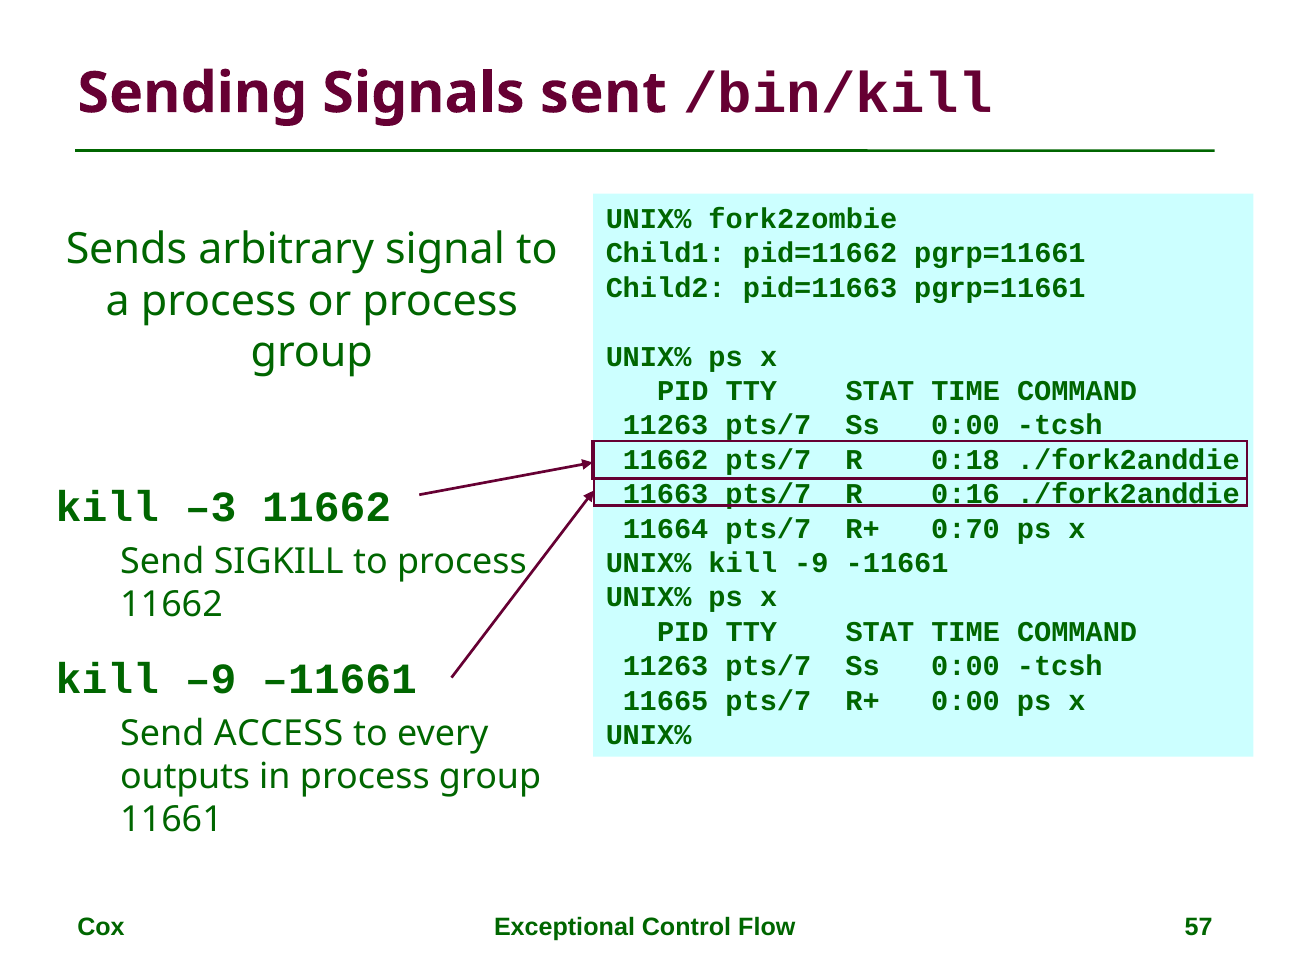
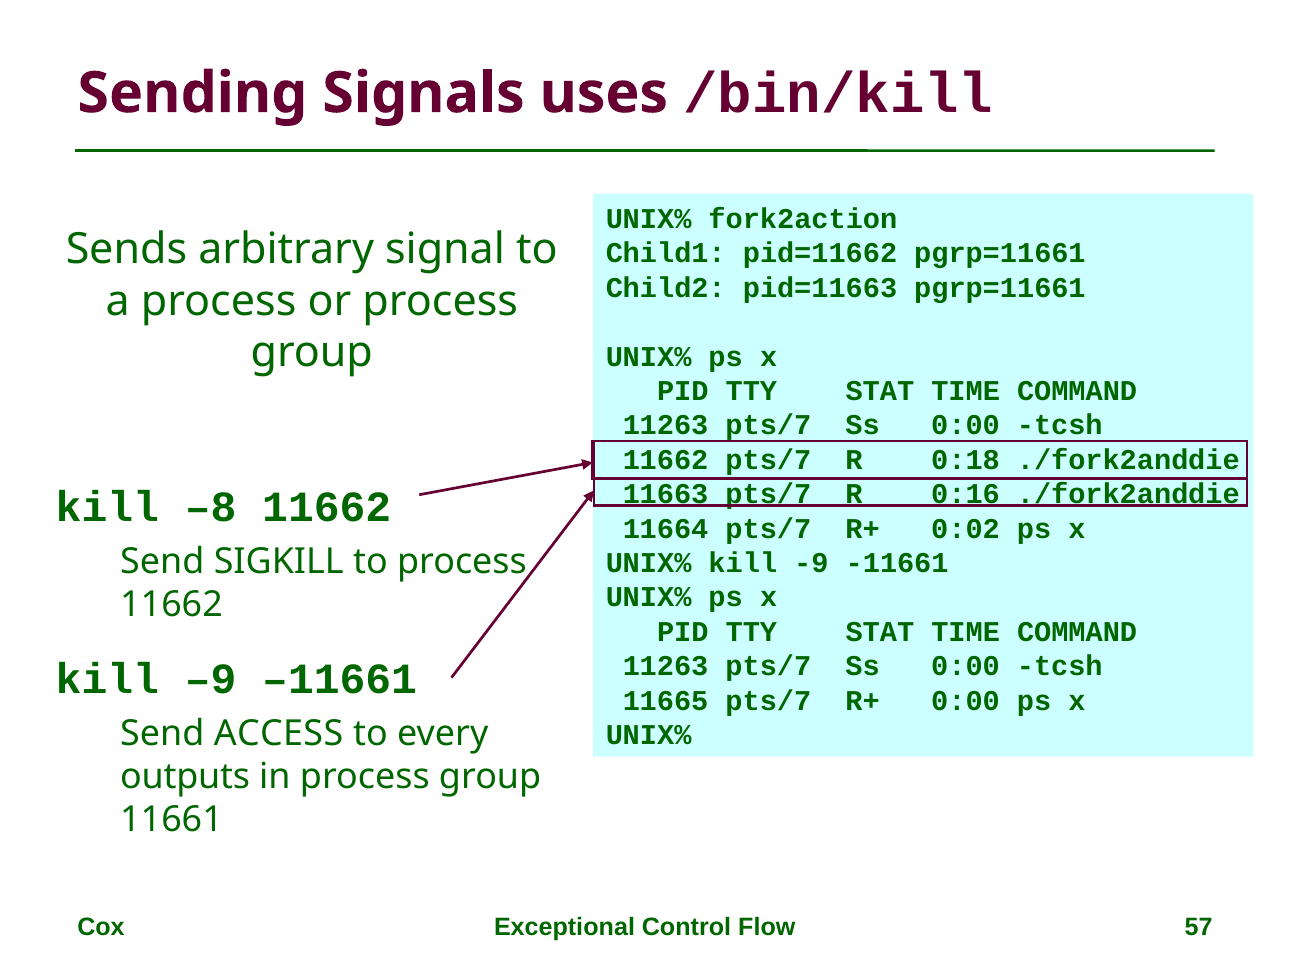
sent: sent -> uses
fork2zombie: fork2zombie -> fork2action
–3: –3 -> –8
0:70: 0:70 -> 0:02
